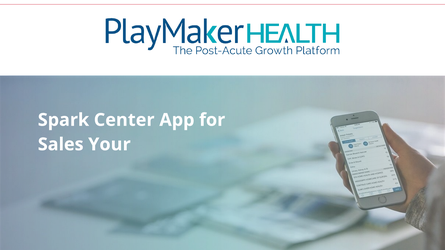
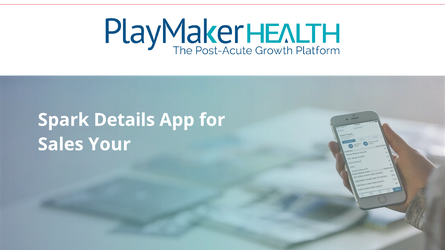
Center: Center -> Details
